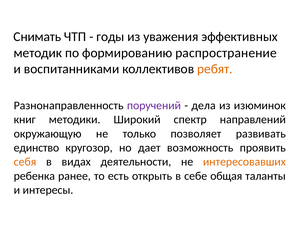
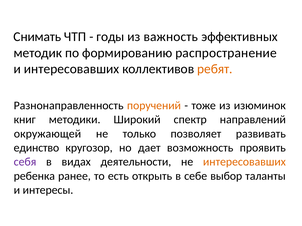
уважения: уважения -> важность
и воспитанниками: воспитанниками -> интересовавших
поручений colour: purple -> orange
дела: дела -> тоже
окружающую: окружающую -> окружающей
себя colour: orange -> purple
общая: общая -> выбор
